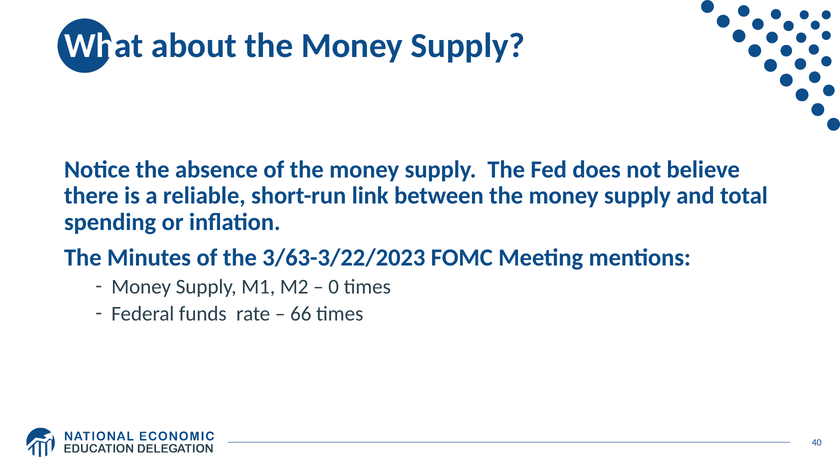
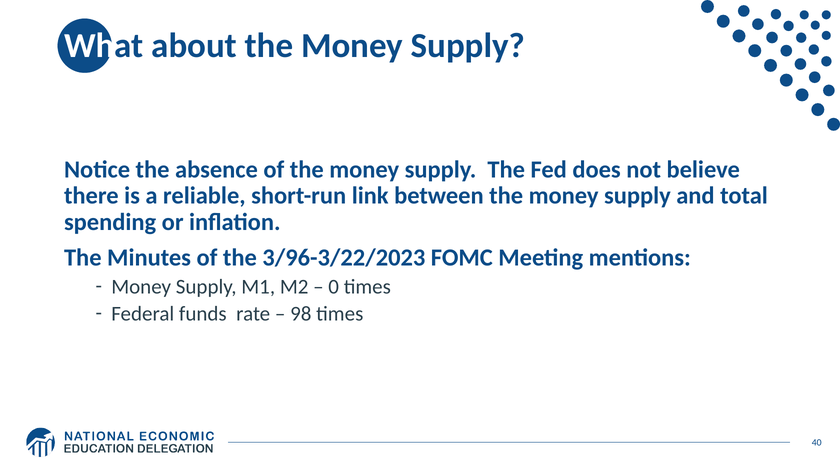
3/63-3/22/2023: 3/63-3/22/2023 -> 3/96-3/22/2023
66: 66 -> 98
